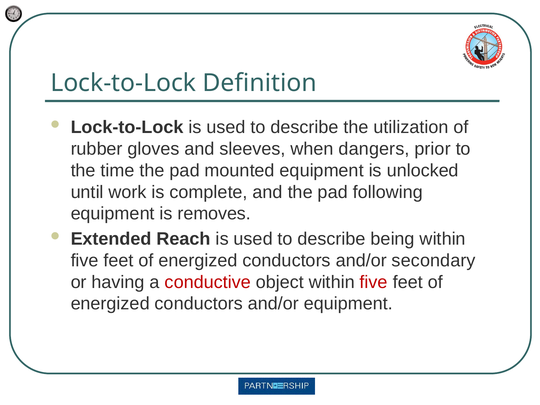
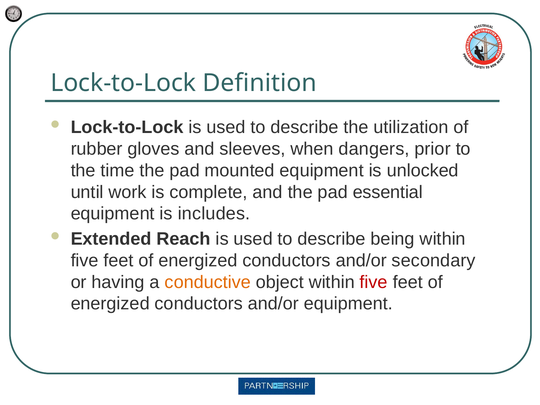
following: following -> essential
removes: removes -> includes
conductive colour: red -> orange
